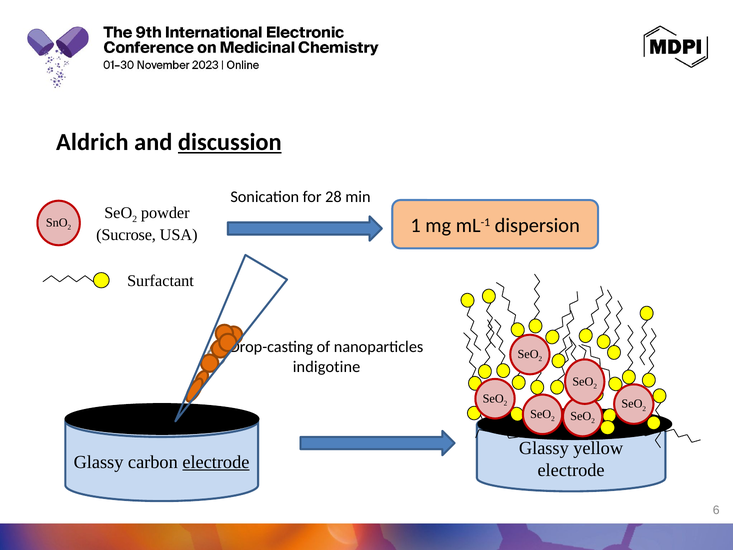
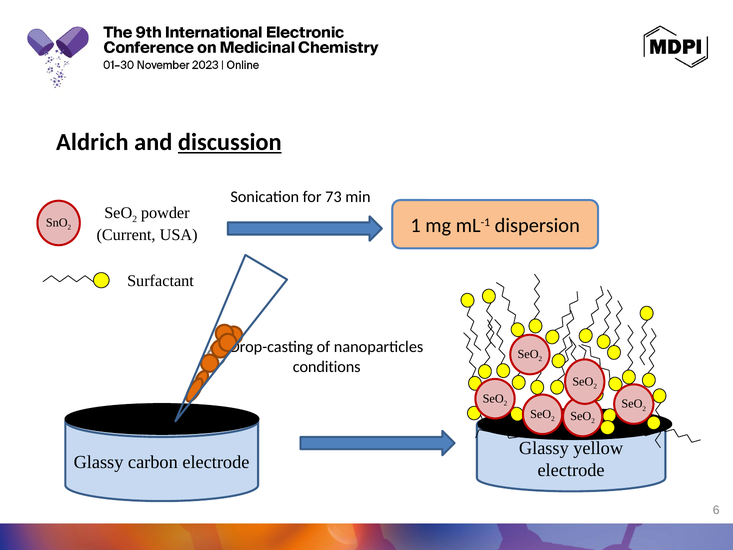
28: 28 -> 73
Sucrose: Sucrose -> Current
indigotine: indigotine -> conditions
electrode at (216, 462) underline: present -> none
